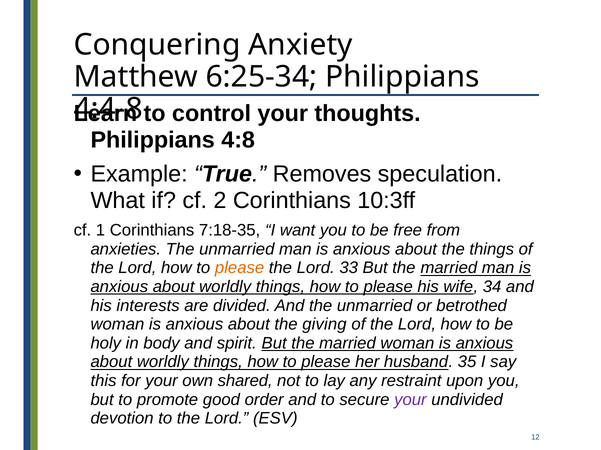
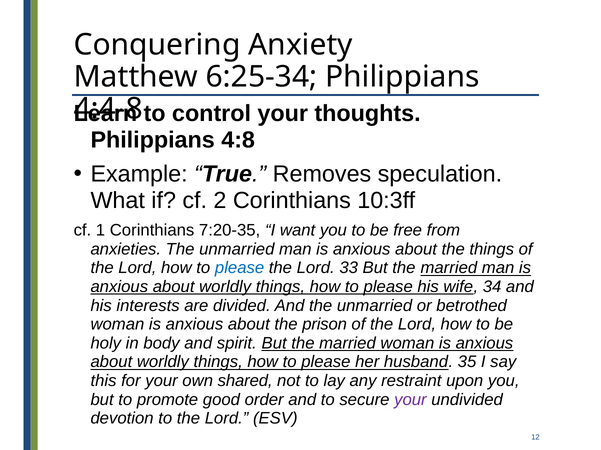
7:18-35: 7:18-35 -> 7:20-35
please at (240, 268) colour: orange -> blue
giving: giving -> prison
